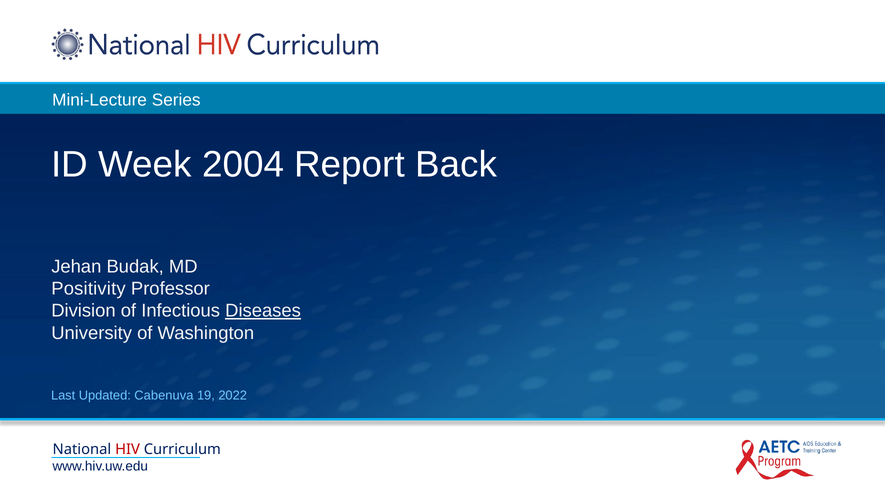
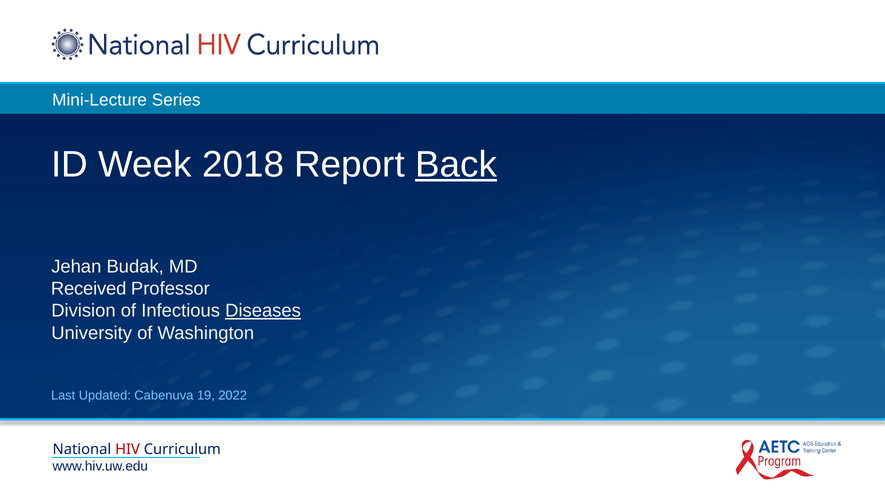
2004: 2004 -> 2018
Back underline: none -> present
Positivity: Positivity -> Received
